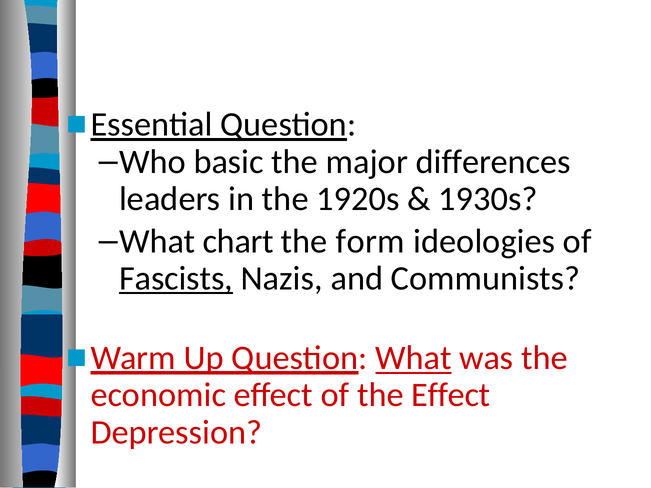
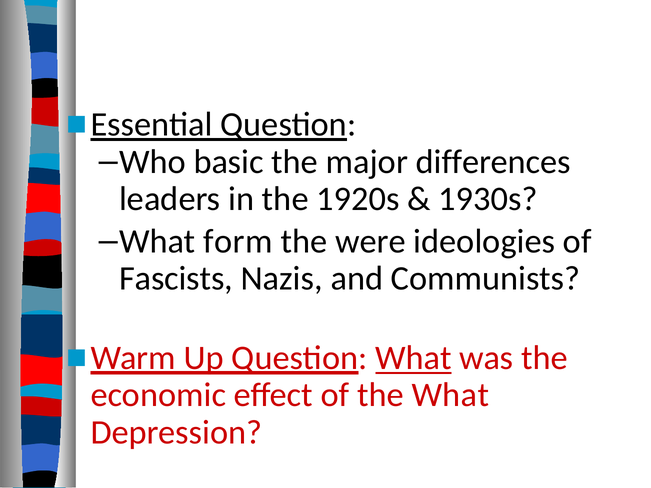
chart: chart -> form
form: form -> were
Fascists underline: present -> none
the Effect: Effect -> What
